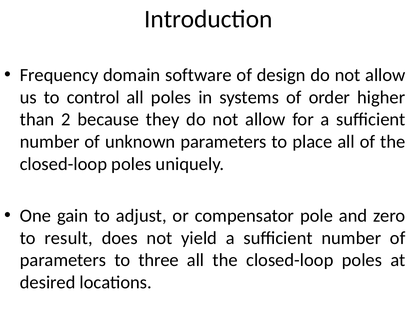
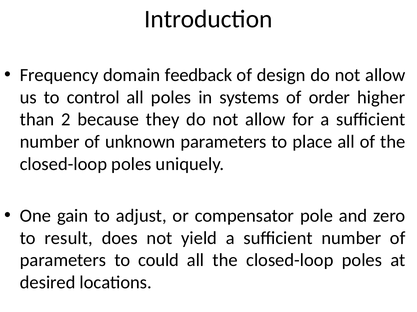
software: software -> feedback
three: three -> could
